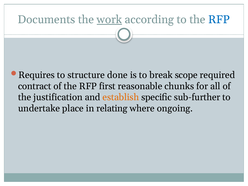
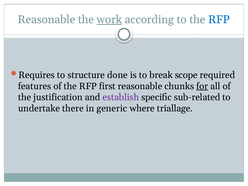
Documents at (47, 20): Documents -> Reasonable
contract: contract -> features
for underline: none -> present
establish colour: orange -> purple
sub-further: sub-further -> sub-related
place: place -> there
relating: relating -> generic
ongoing: ongoing -> triallage
